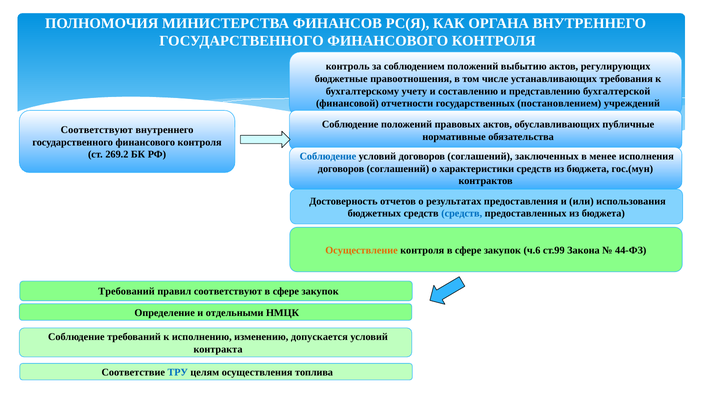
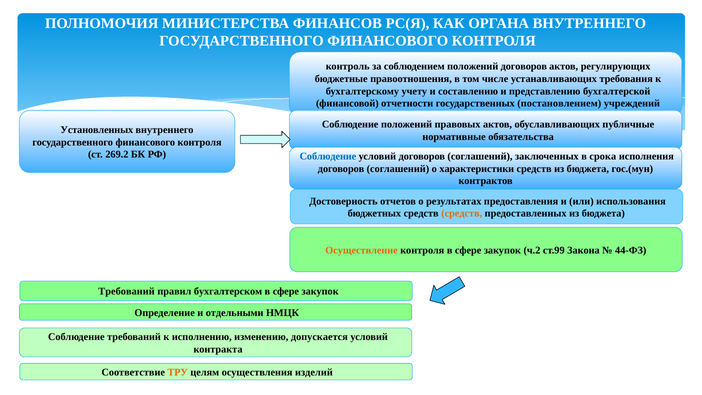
положений выбытию: выбытию -> договоров
Соответствуют at (97, 130): Соответствуют -> Установленных
менее: менее -> срока
средств at (462, 213) colour: blue -> orange
ч.6: ч.6 -> ч.2
правил соответствуют: соответствуют -> бухгалтерском
ТРУ colour: blue -> orange
топлива: топлива -> изделий
